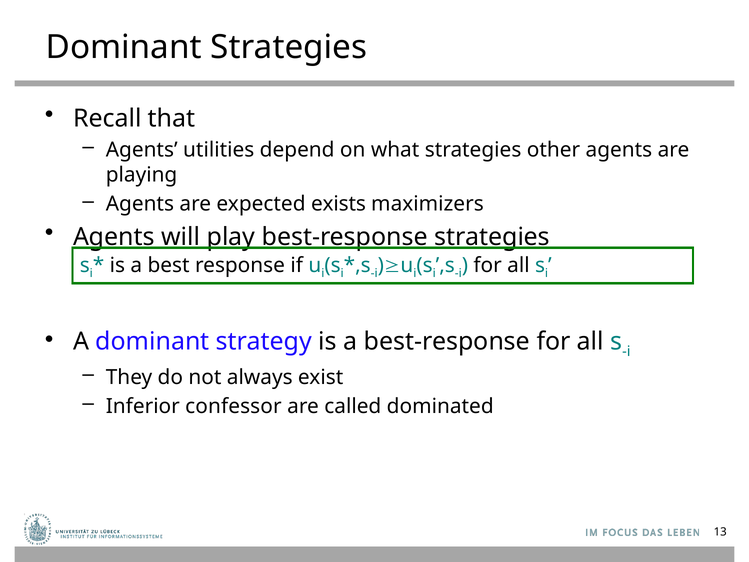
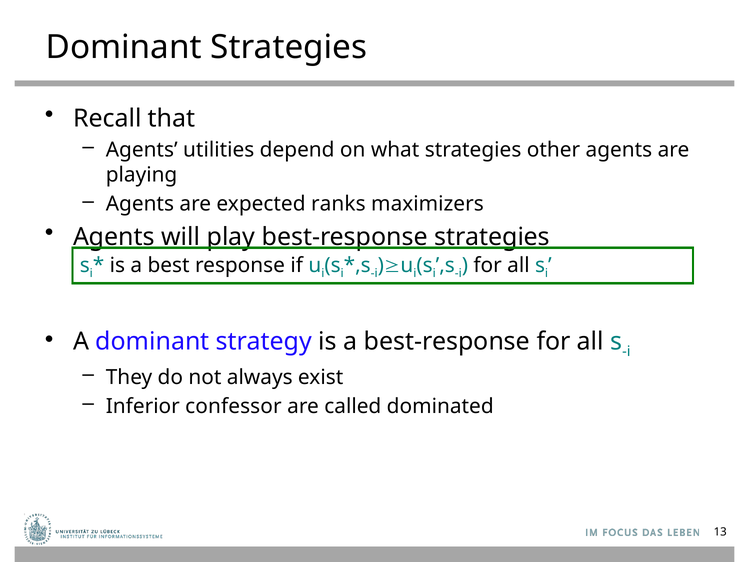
exists: exists -> ranks
